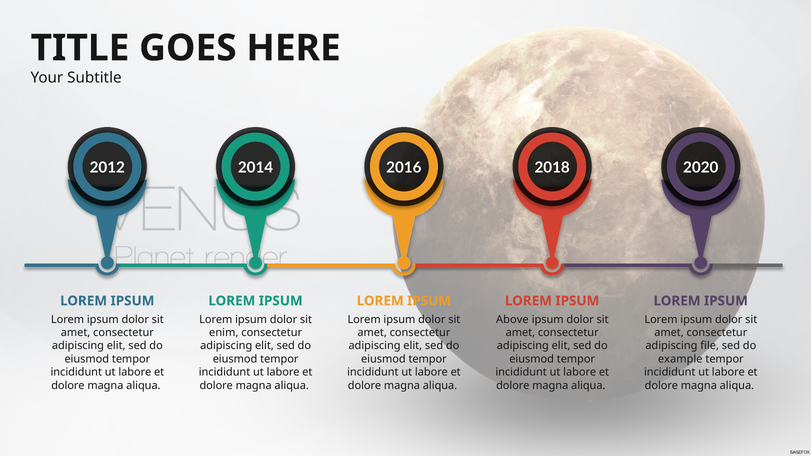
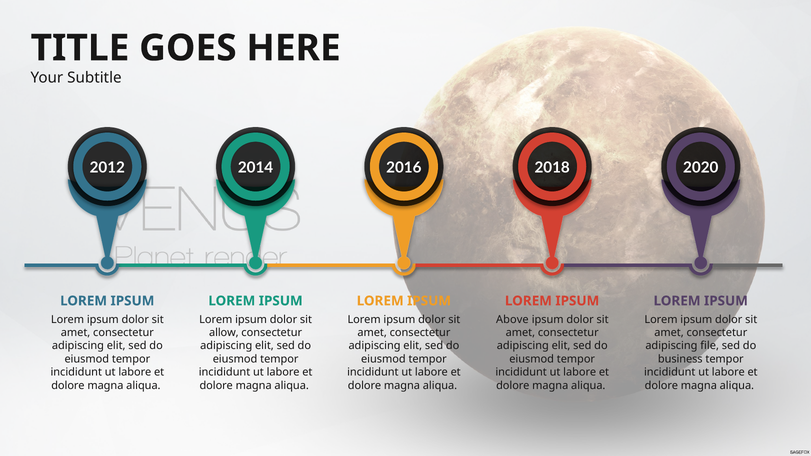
enim: enim -> allow
example: example -> business
